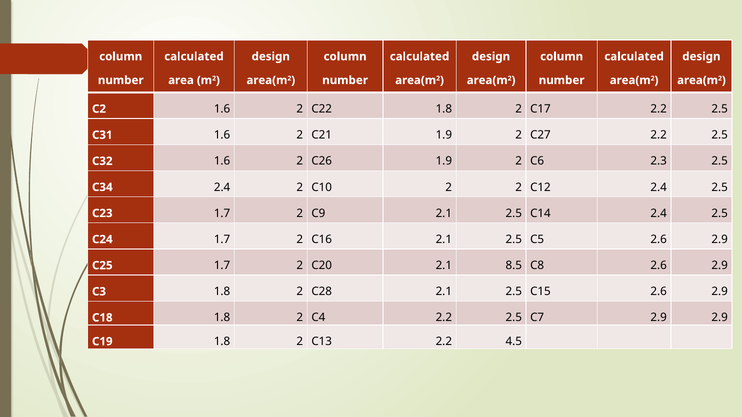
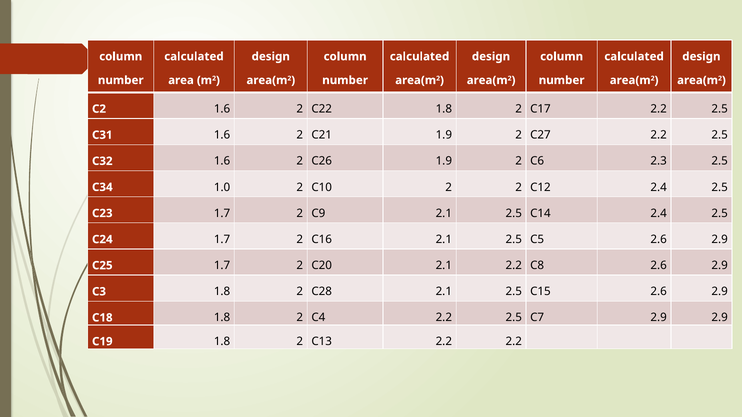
C34 2.4: 2.4 -> 1.0
2.1 8.5: 8.5 -> 2.2
2.2 4.5: 4.5 -> 2.2
